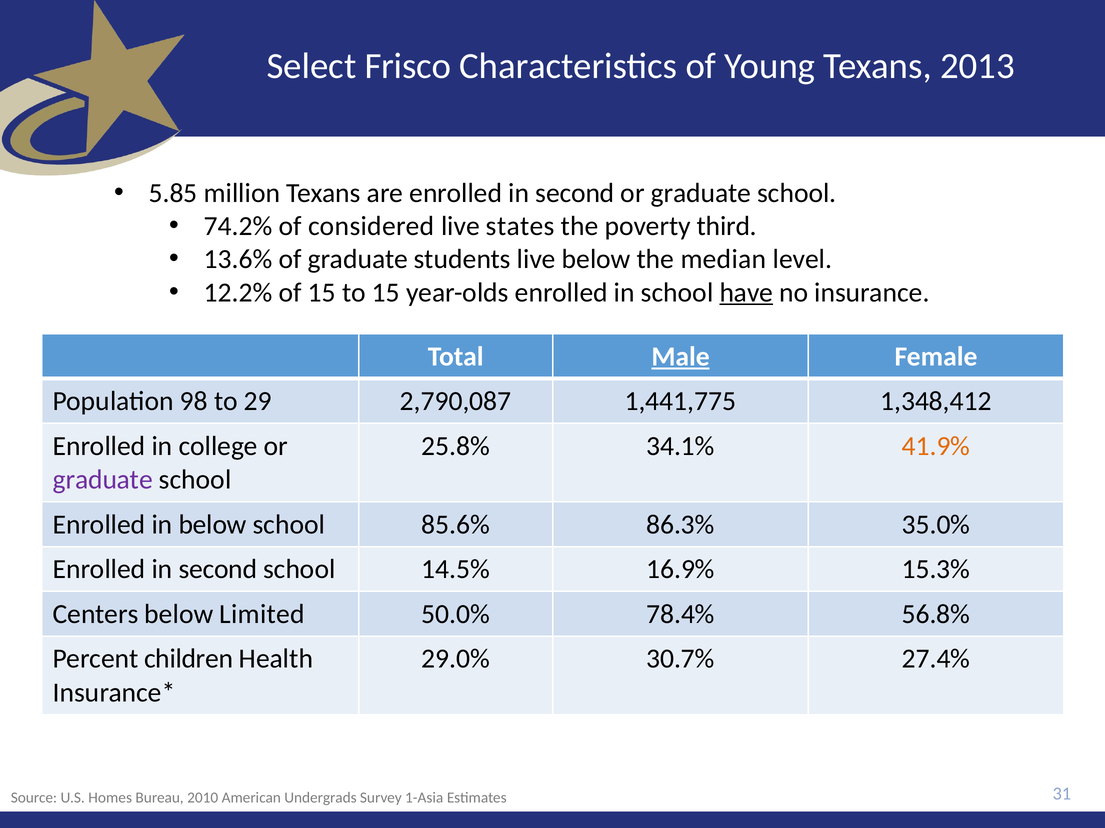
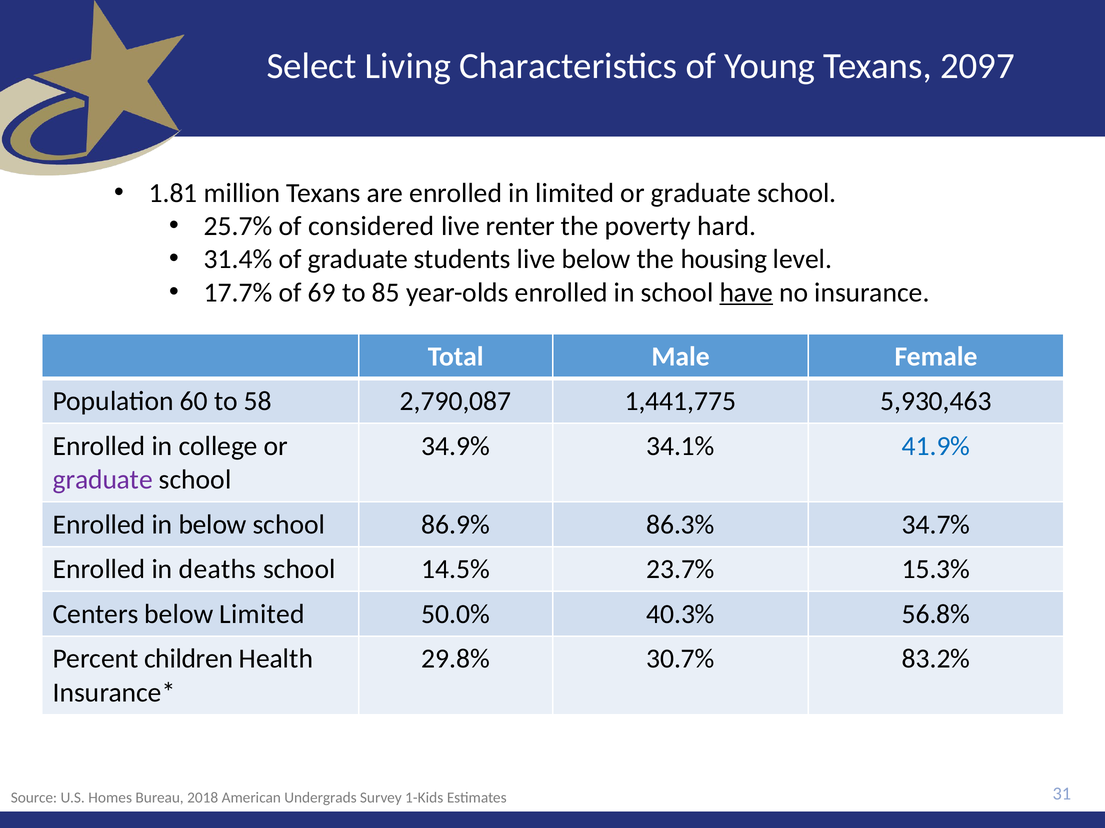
Frisco: Frisco -> Living
2013: 2013 -> 2097
5.85: 5.85 -> 1.81
are enrolled in second: second -> limited
74.2%: 74.2% -> 25.7%
states: states -> renter
third: third -> hard
13.6%: 13.6% -> 31.4%
median: median -> housing
12.2%: 12.2% -> 17.7%
of 15: 15 -> 69
to 15: 15 -> 85
Male underline: present -> none
98: 98 -> 60
29: 29 -> 58
1,348,412: 1,348,412 -> 5,930,463
25.8%: 25.8% -> 34.9%
41.9% colour: orange -> blue
85.6%: 85.6% -> 86.9%
35.0%: 35.0% -> 34.7%
second at (218, 570): second -> deaths
16.9%: 16.9% -> 23.7%
78.4%: 78.4% -> 40.3%
29.0%: 29.0% -> 29.8%
27.4%: 27.4% -> 83.2%
2010: 2010 -> 2018
1-Asia: 1-Asia -> 1-Kids
